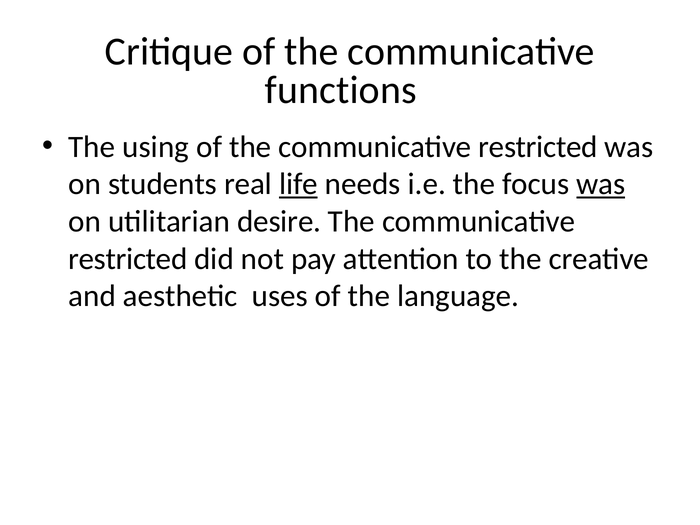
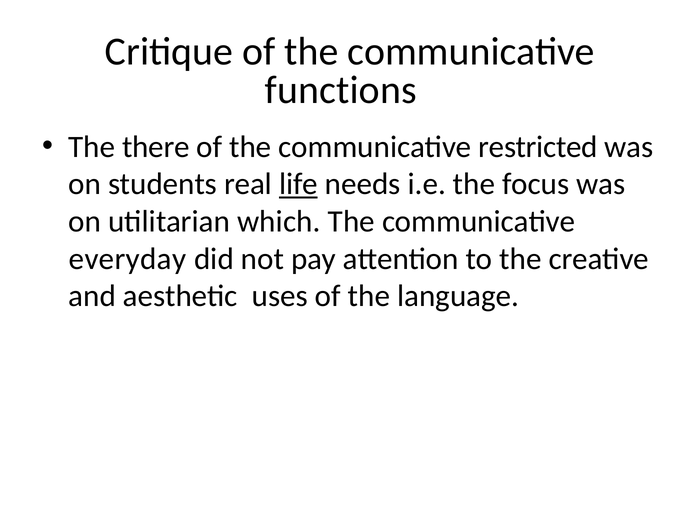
using: using -> there
was at (601, 184) underline: present -> none
desire: desire -> which
restricted at (128, 259): restricted -> everyday
